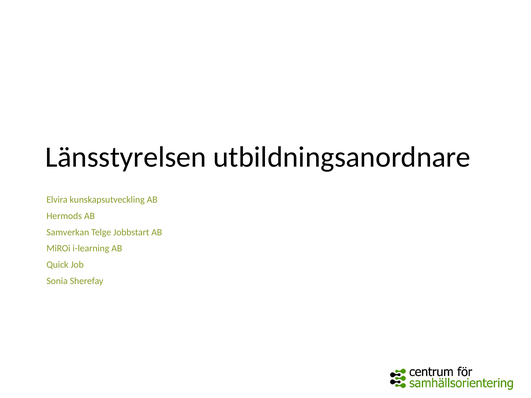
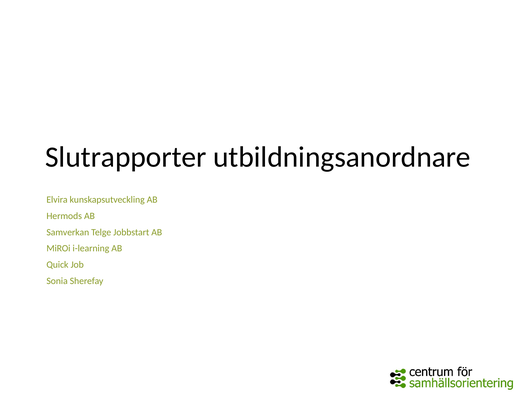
Länsstyrelsen: Länsstyrelsen -> Slutrapporter
